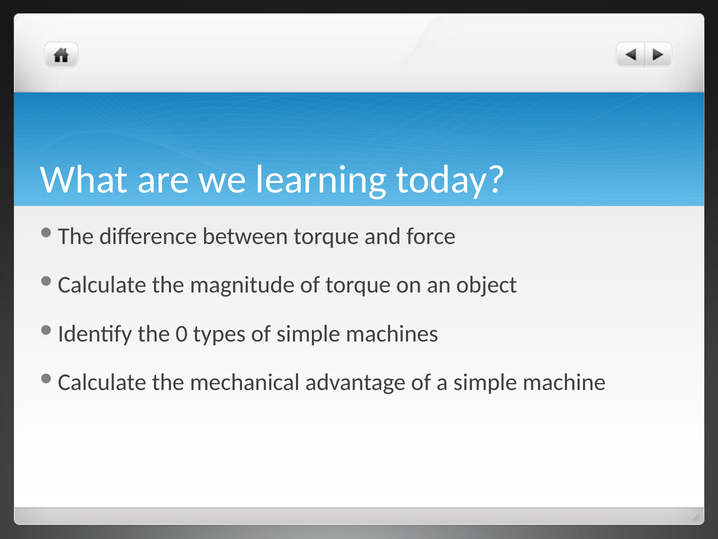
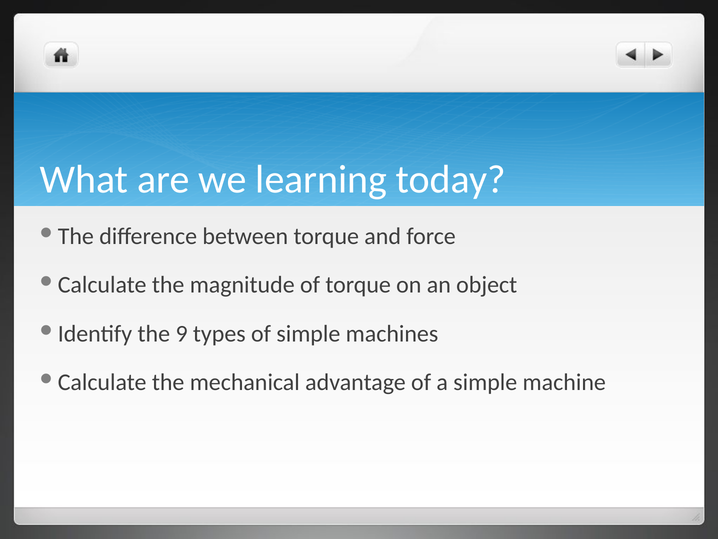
0: 0 -> 9
